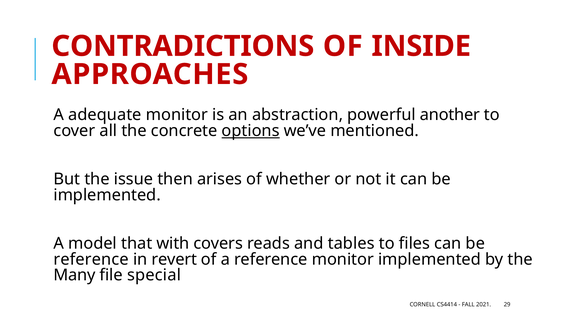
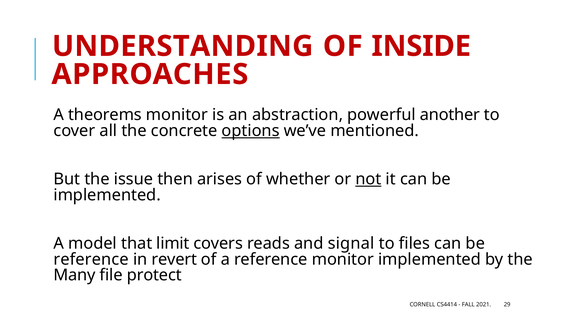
CONTRADICTIONS: CONTRADICTIONS -> UNDERSTANDING
adequate: adequate -> theorems
not underline: none -> present
with: with -> limit
tables: tables -> signal
special: special -> protect
